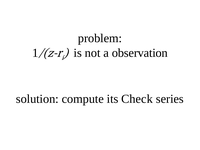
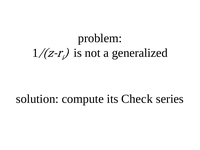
observation: observation -> generalized
